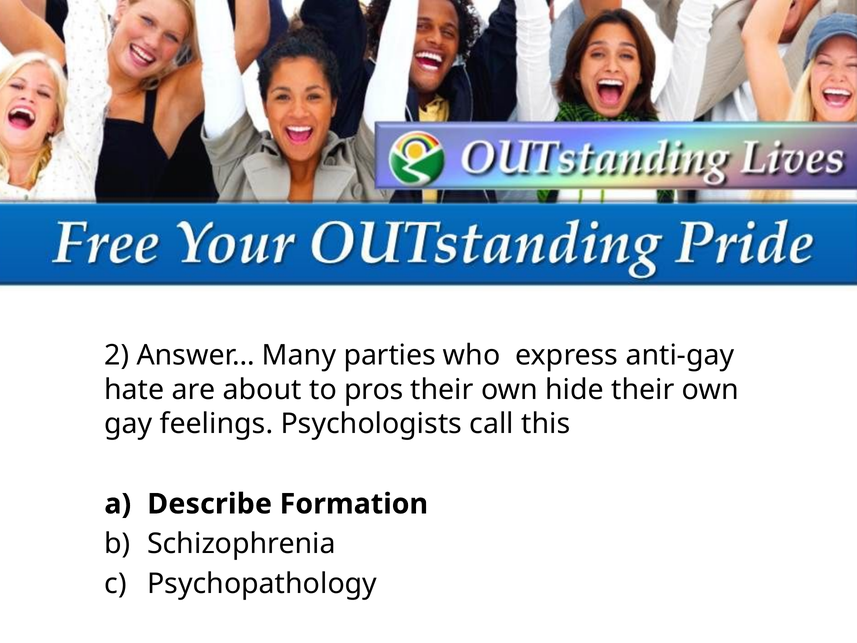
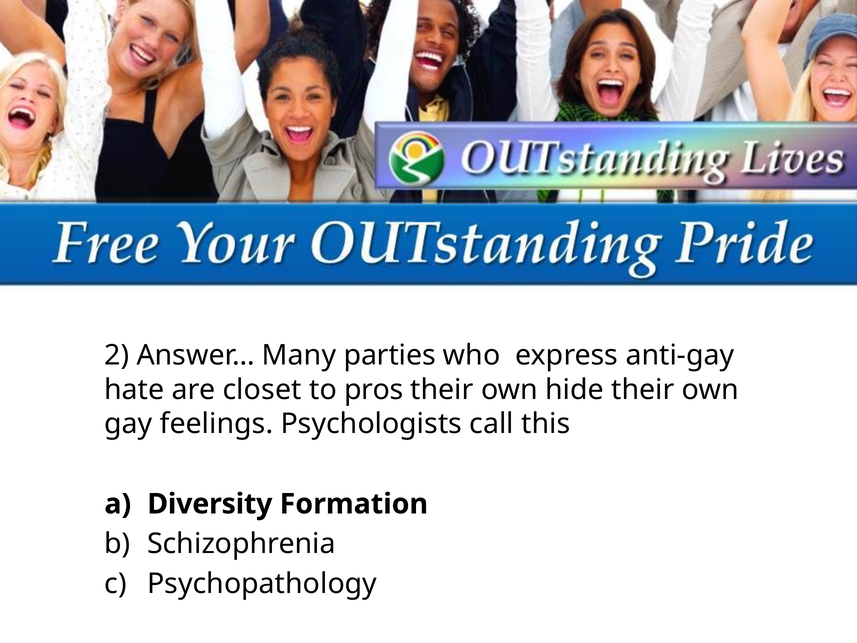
about: about -> closet
Describe: Describe -> Diversity
